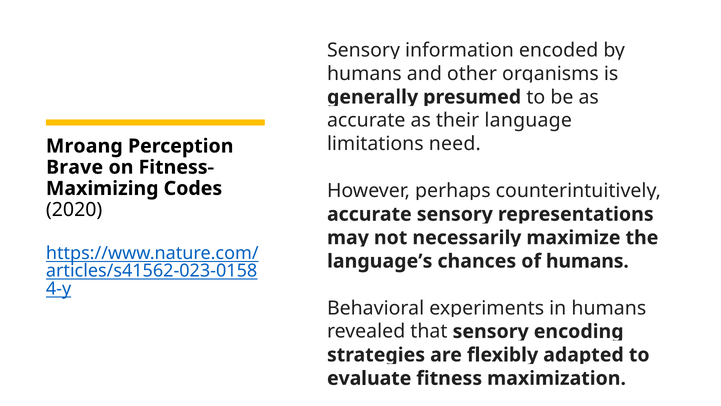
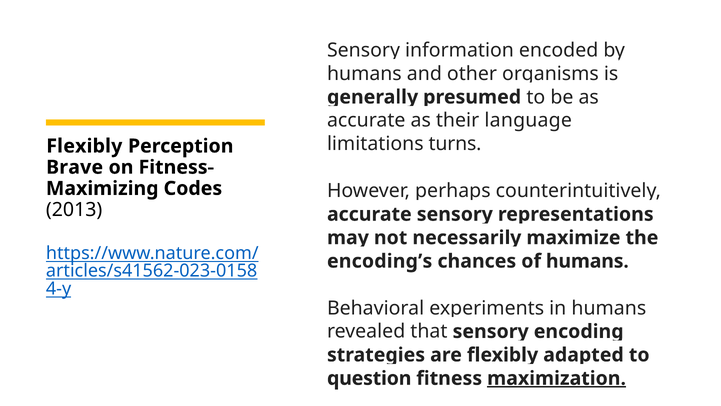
need: need -> turns
Mroang at (84, 146): Mroang -> Flexibly
2020: 2020 -> 2013
language’s: language’s -> encoding’s
evaluate: evaluate -> question
maximization underline: none -> present
